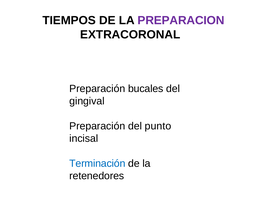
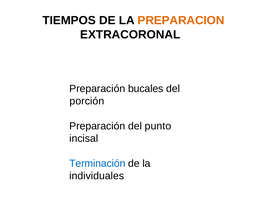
PREPARACION colour: purple -> orange
gingival: gingival -> porción
retenedores: retenedores -> individuales
